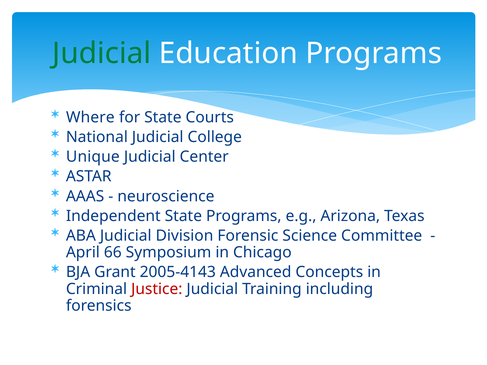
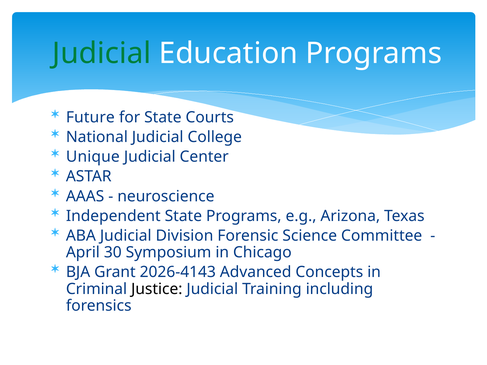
Where: Where -> Future
66: 66 -> 30
2005-4143: 2005-4143 -> 2026-4143
Justice colour: red -> black
